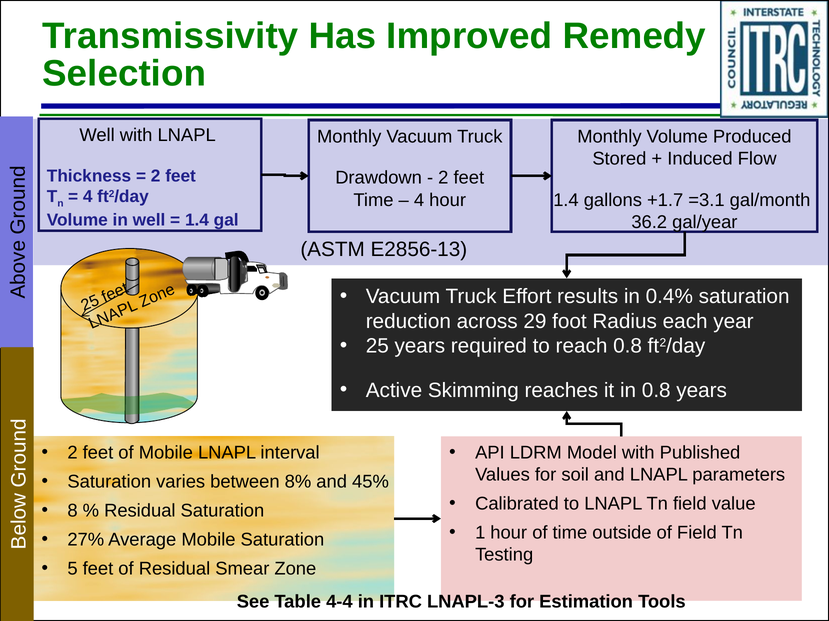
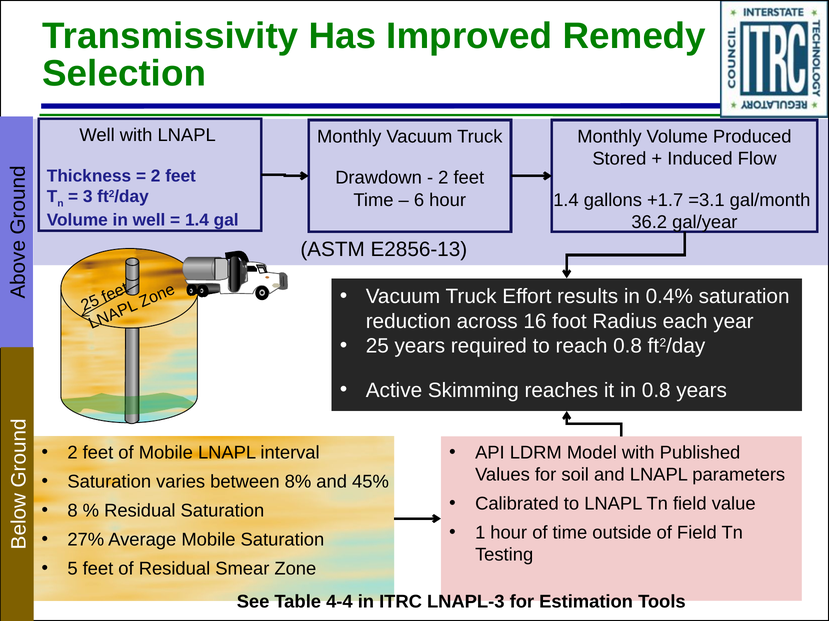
4 at (88, 197): 4 -> 3
4 at (419, 200): 4 -> 6
29: 29 -> 16
